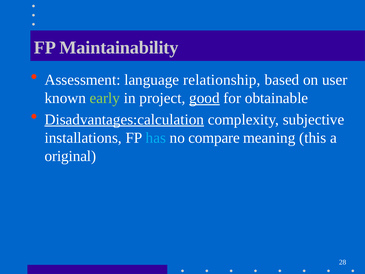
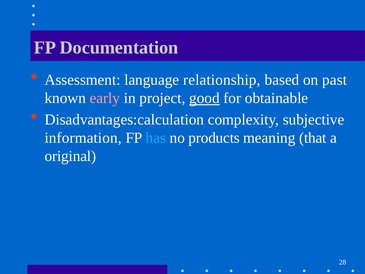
Maintainability: Maintainability -> Documentation
user: user -> past
early colour: light green -> pink
Disadvantages:calculation underline: present -> none
installations: installations -> information
compare: compare -> products
this: this -> that
